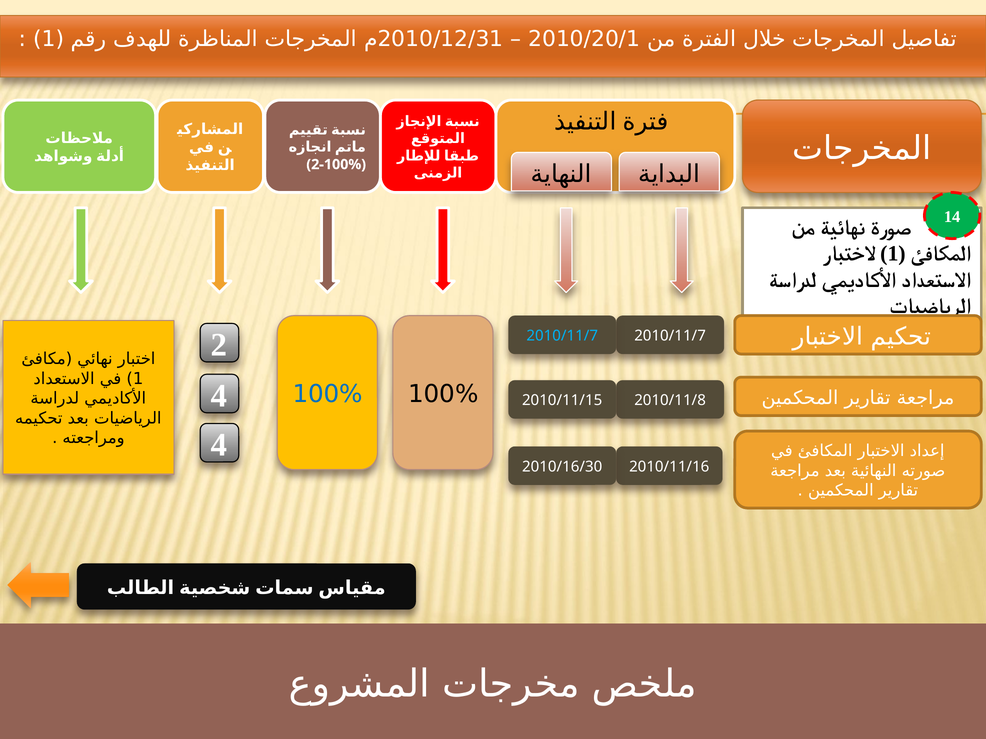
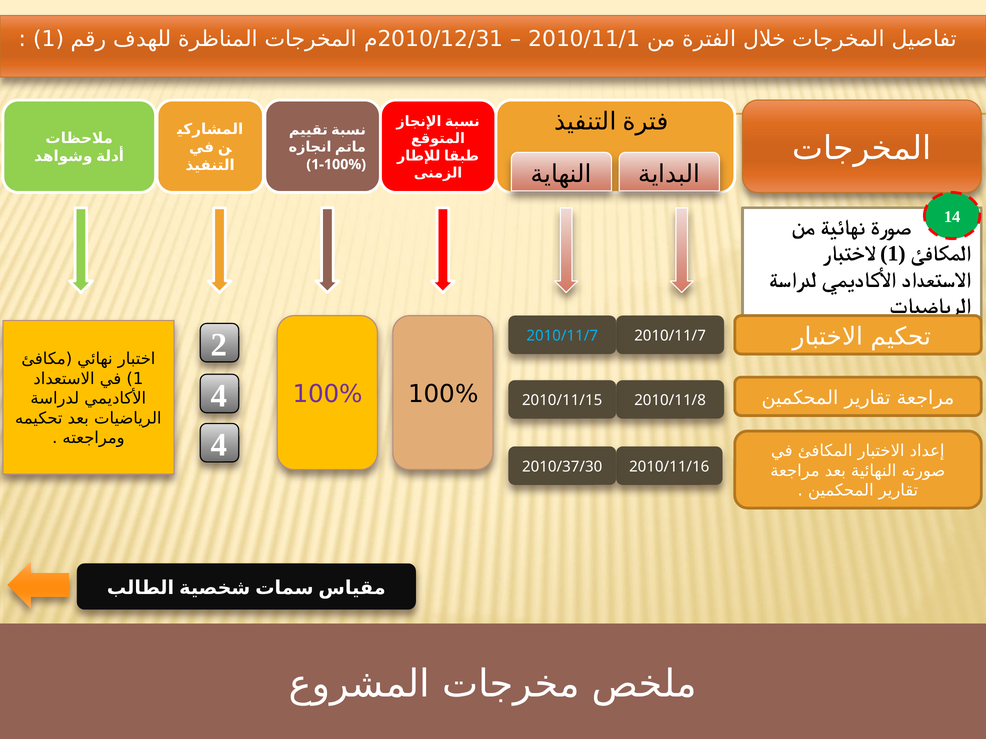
2010/20/1: 2010/20/1 -> 2010/11/1
2-100%: 2-100% -> 1-100%
100% at (328, 395) colour: blue -> purple
2010/16/30: 2010/16/30 -> 2010/37/30
